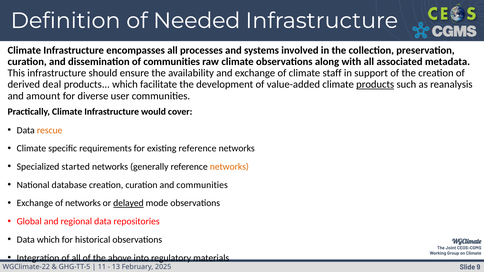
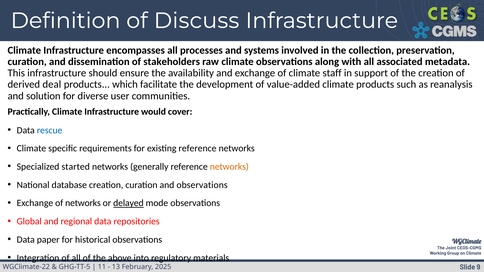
Needed: Needed -> Discuss
of communities: communities -> stakeholders
products at (375, 85) underline: present -> none
amount: amount -> solution
rescue colour: orange -> blue
and communities: communities -> observations
Data which: which -> paper
